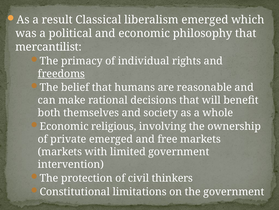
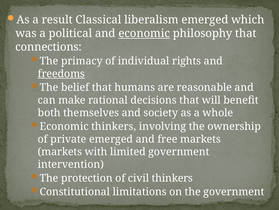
economic at (144, 33) underline: none -> present
mercantilist: mercantilist -> connections
Economic religious: religious -> thinkers
